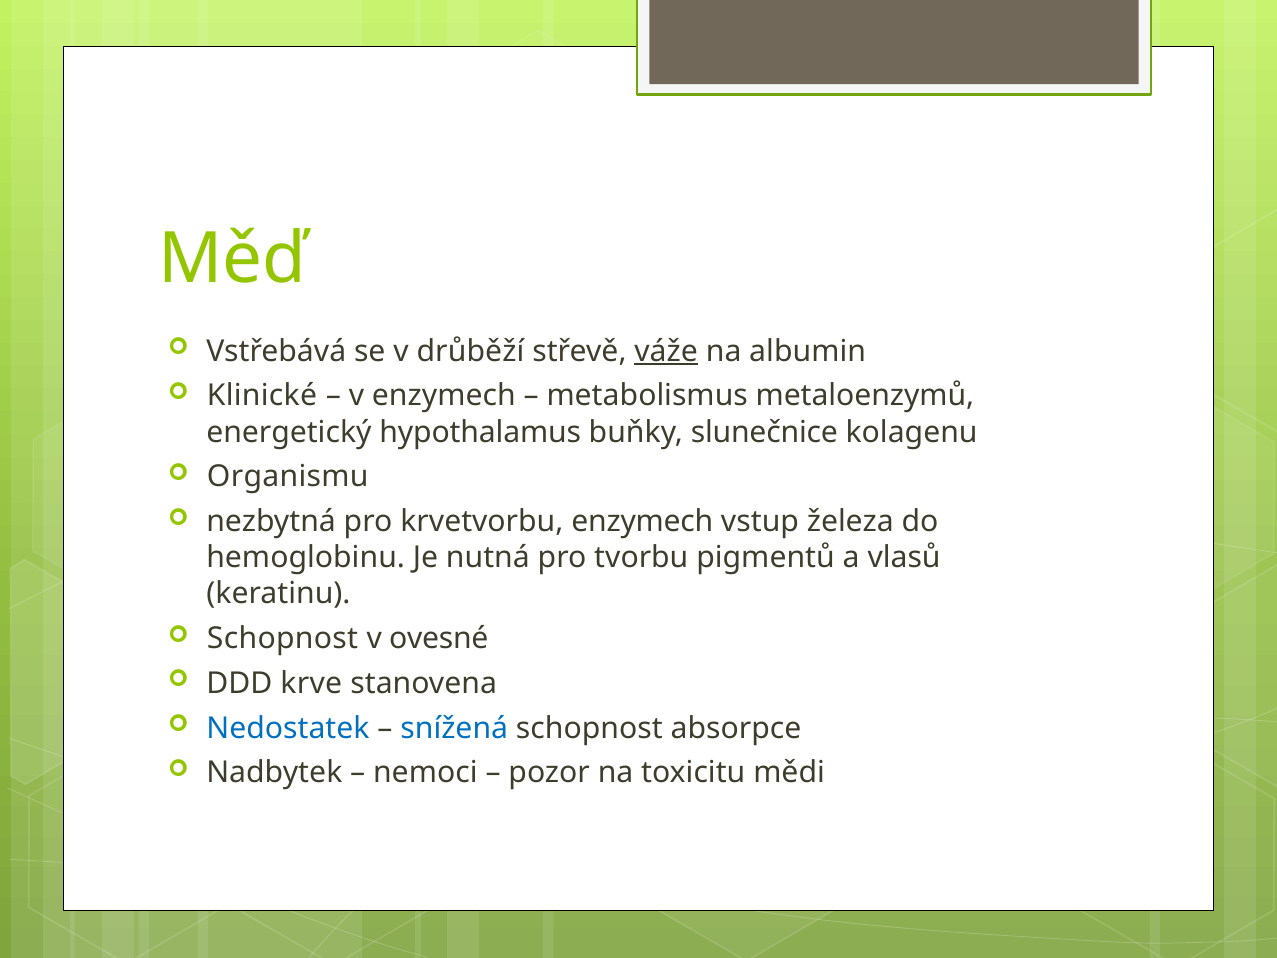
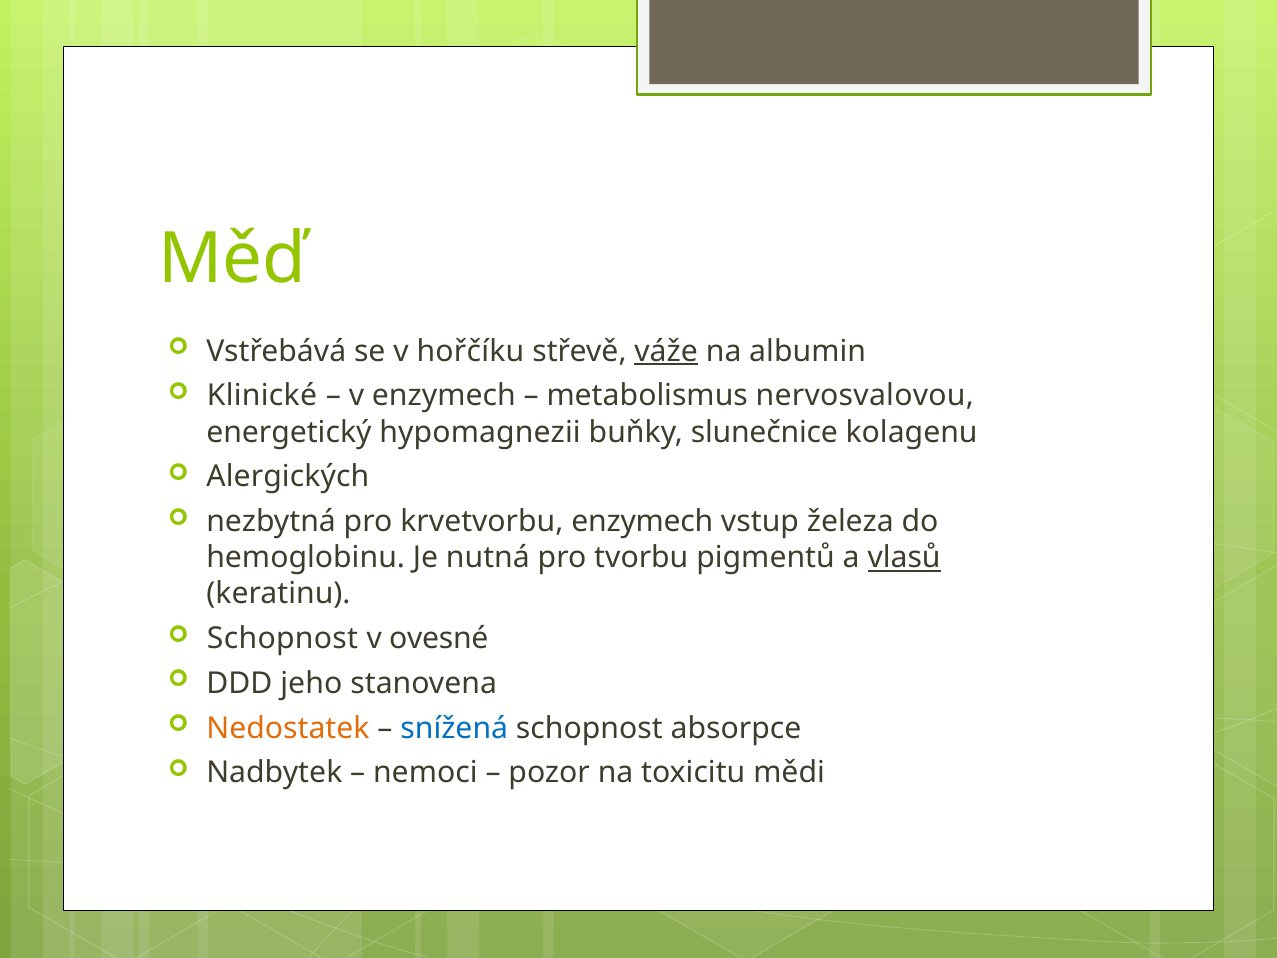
drůběží: drůběží -> hořčíku
metaloenzymů: metaloenzymů -> nervosvalovou
hypothalamus: hypothalamus -> hypomagnezii
Organismu: Organismu -> Alergických
vlasů underline: none -> present
krve: krve -> jeho
Nedostatek colour: blue -> orange
